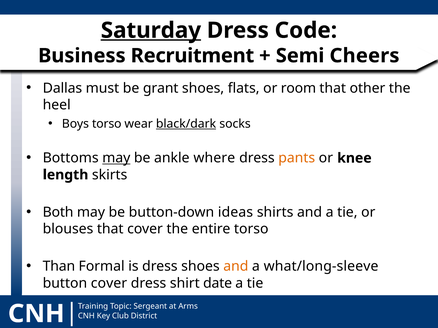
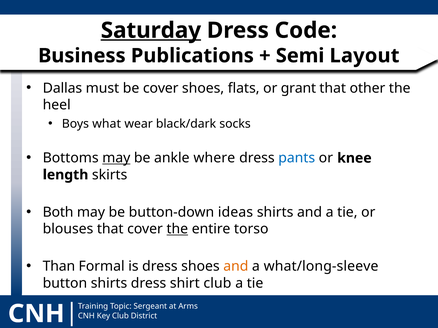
Recruitment: Recruitment -> Publications
Cheers: Cheers -> Layout
be grant: grant -> cover
room: room -> grant
Boys torso: torso -> what
black/dark underline: present -> none
pants colour: orange -> blue
the at (177, 229) underline: none -> present
button cover: cover -> shirts
shirt date: date -> club
